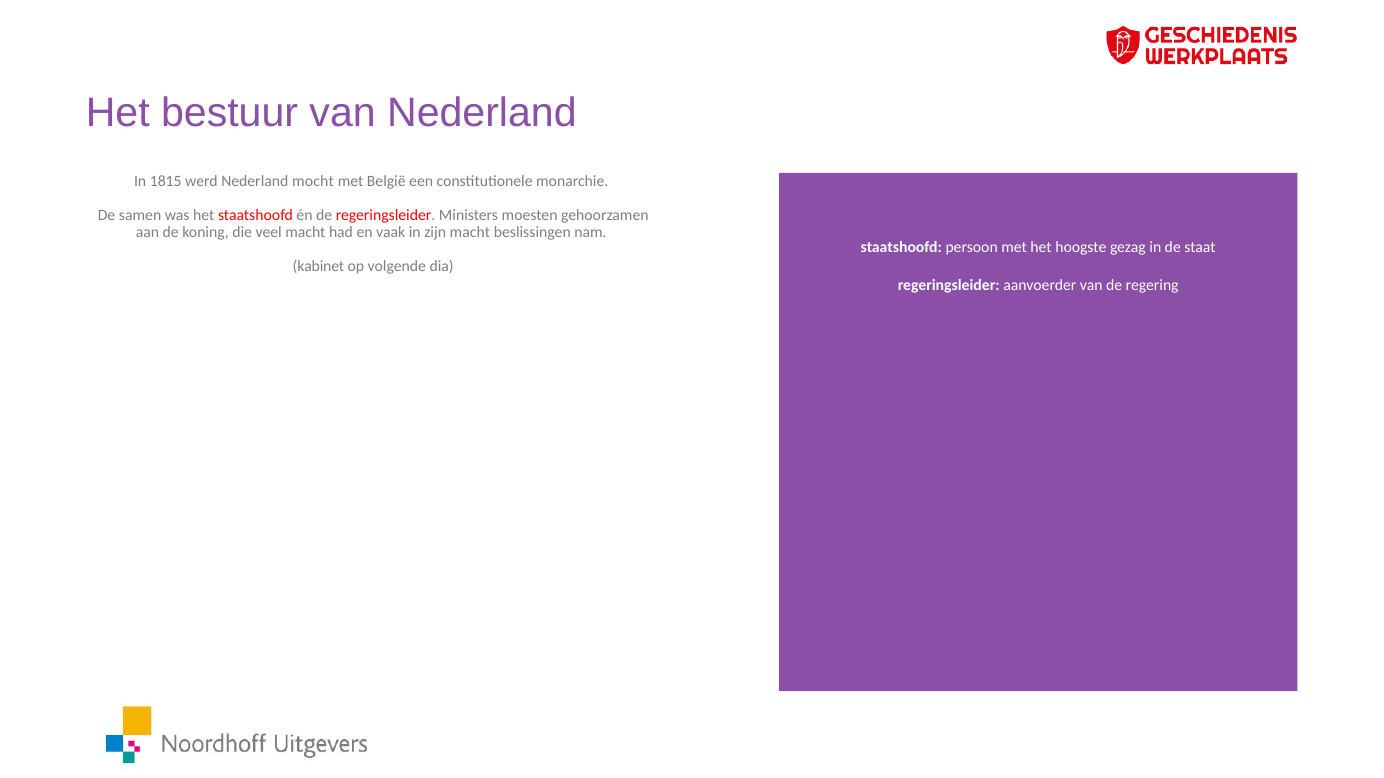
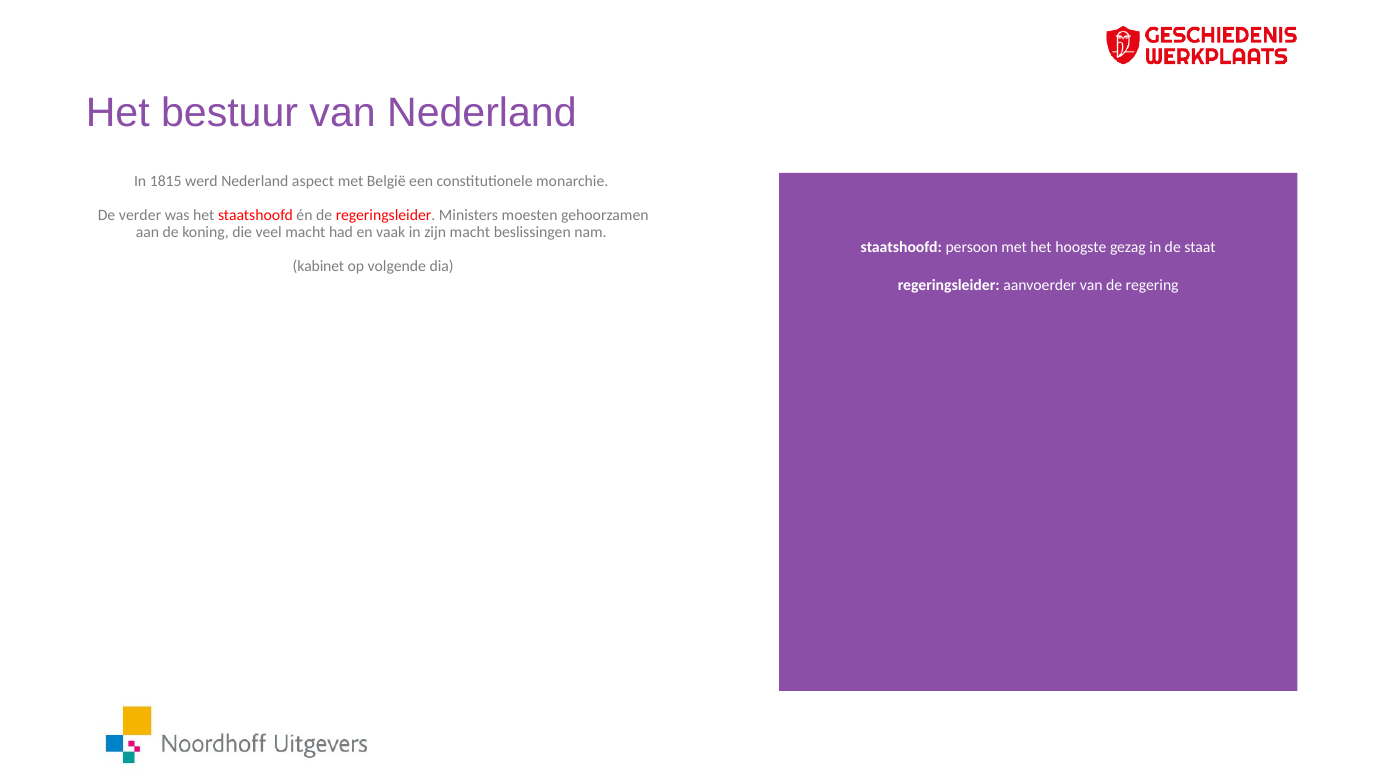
mocht: mocht -> aspect
samen: samen -> verder
